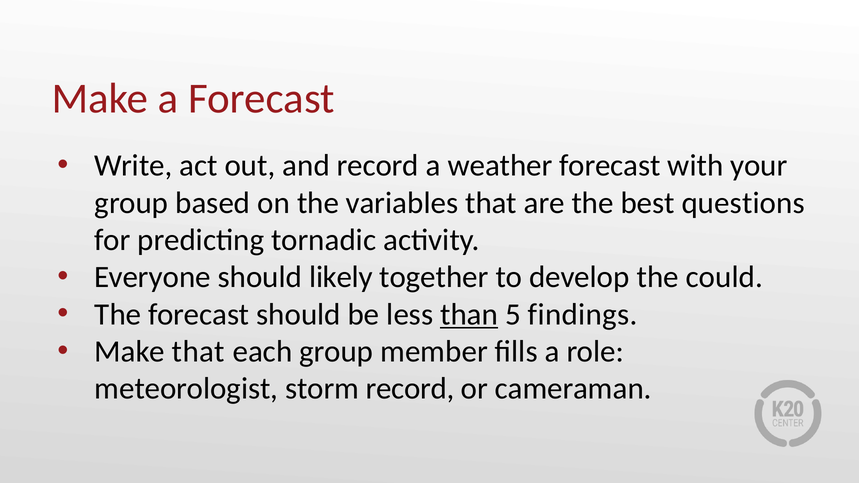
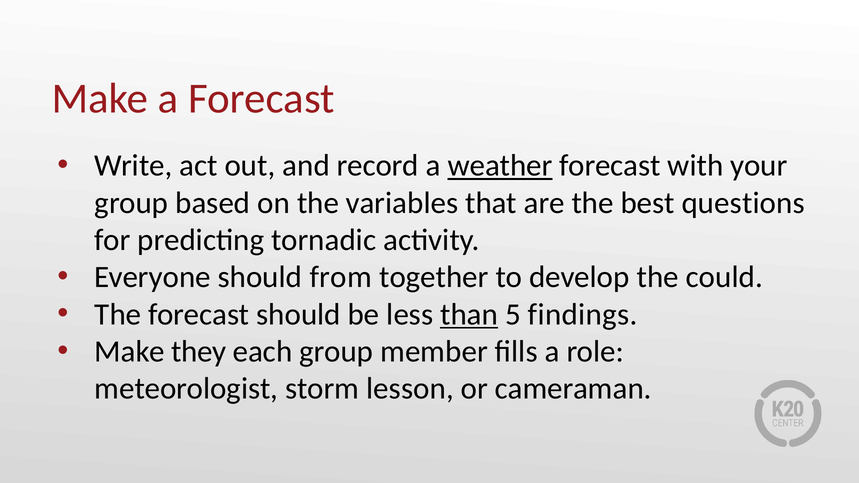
weather underline: none -> present
likely: likely -> from
Make that: that -> they
storm record: record -> lesson
